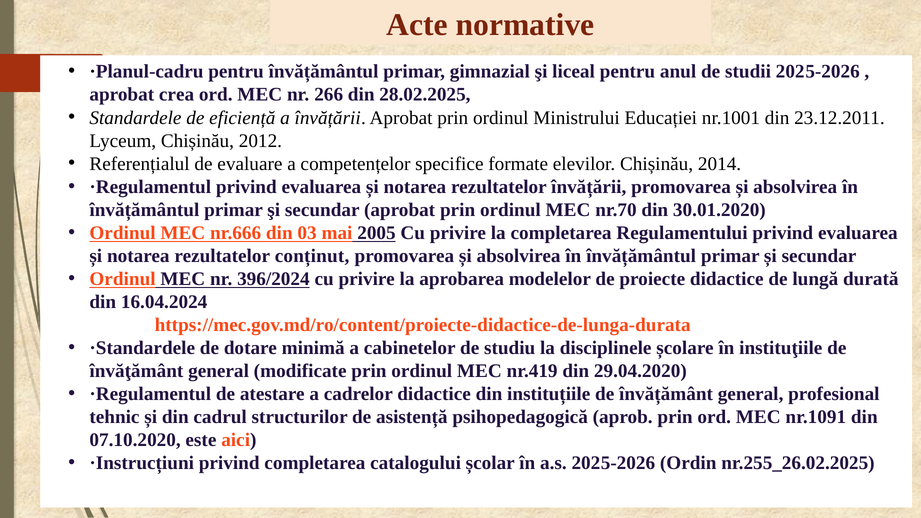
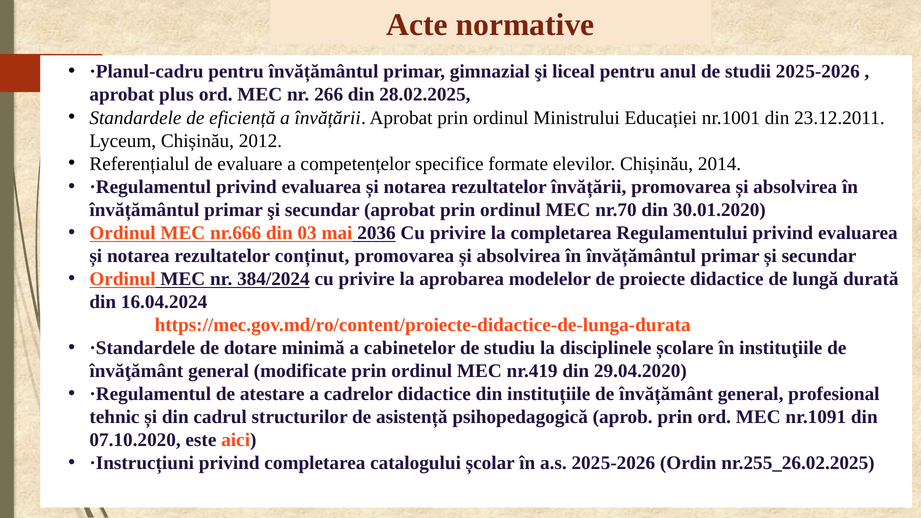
crea: crea -> plus
2005: 2005 -> 2036
396/2024: 396/2024 -> 384/2024
